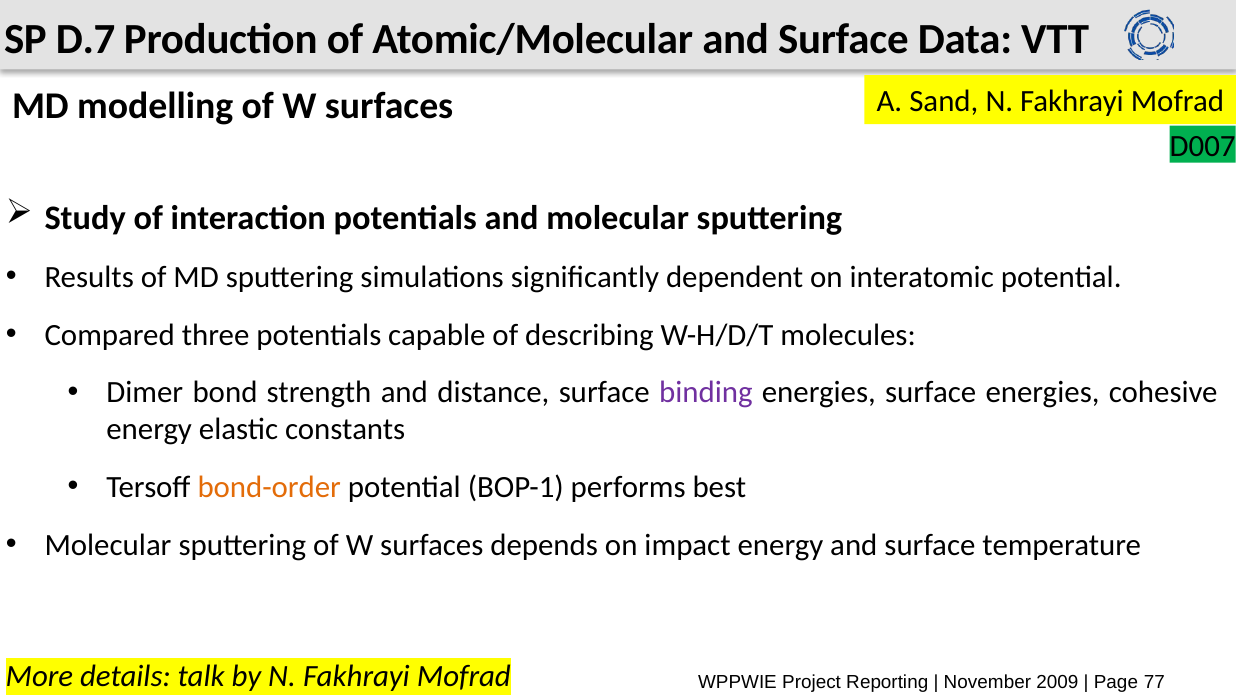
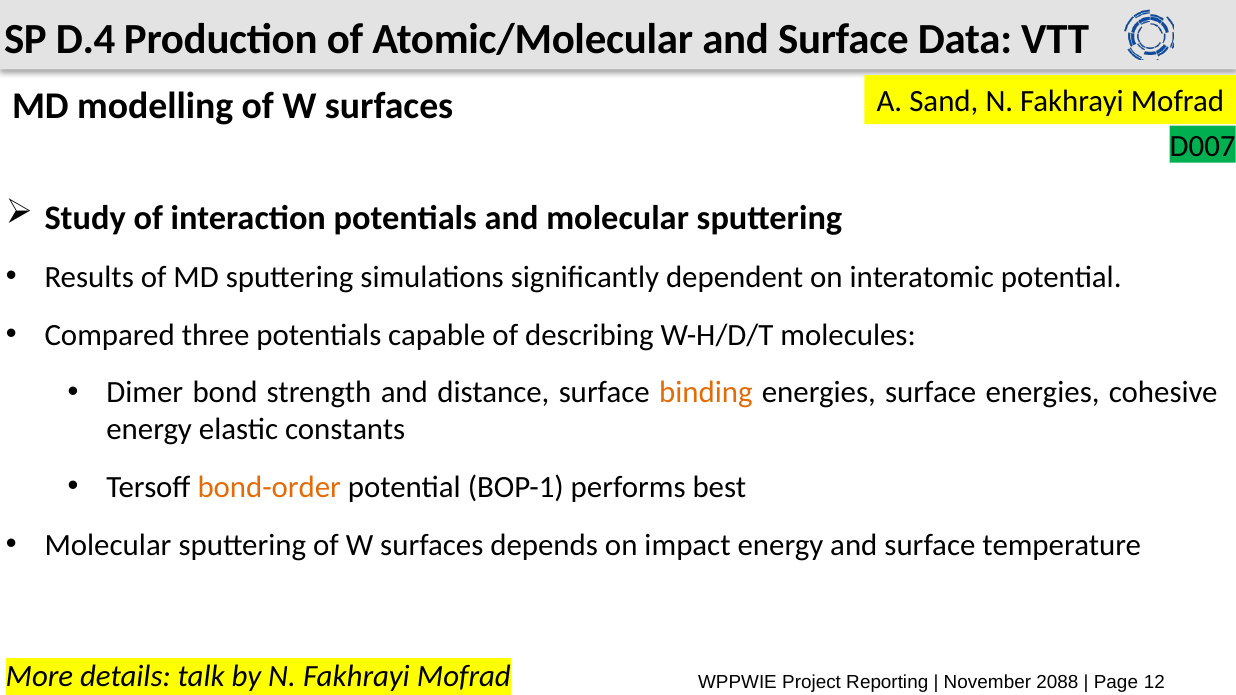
D.7: D.7 -> D.4
binding colour: purple -> orange
2009: 2009 -> 2088
77: 77 -> 12
